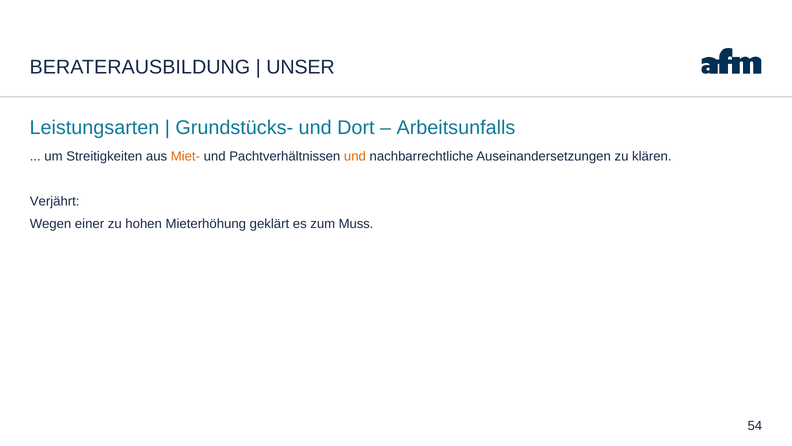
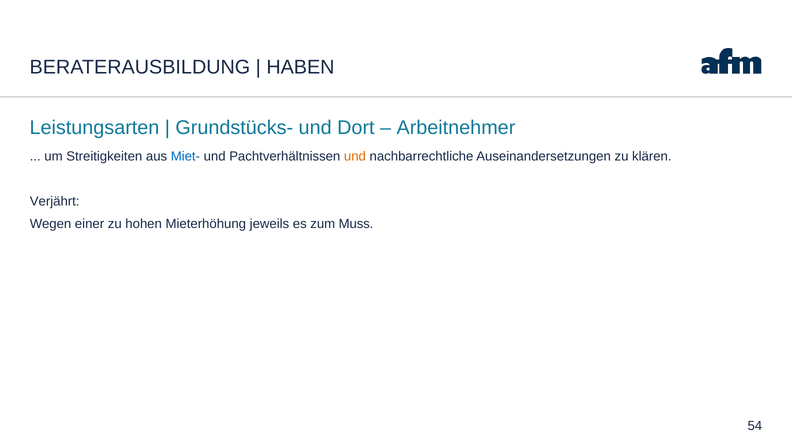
UNSER: UNSER -> HABEN
Arbeitsunfalls: Arbeitsunfalls -> Arbeitnehmer
Miet- colour: orange -> blue
geklärt: geklärt -> jeweils
